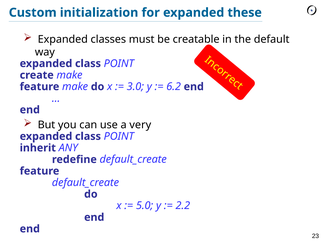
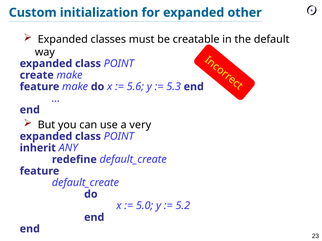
these: these -> other
3.0: 3.0 -> 5.6
6.2: 6.2 -> 5.3
2.2: 2.2 -> 5.2
